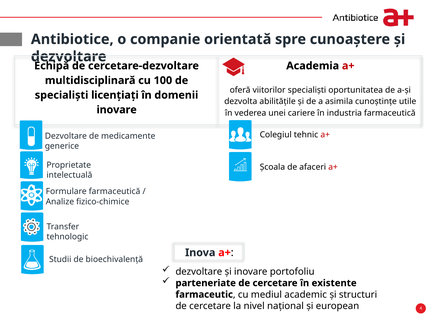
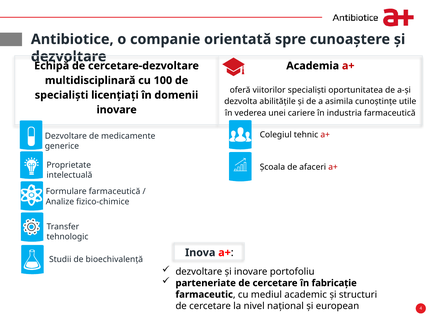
existente: existente -> fabricație
